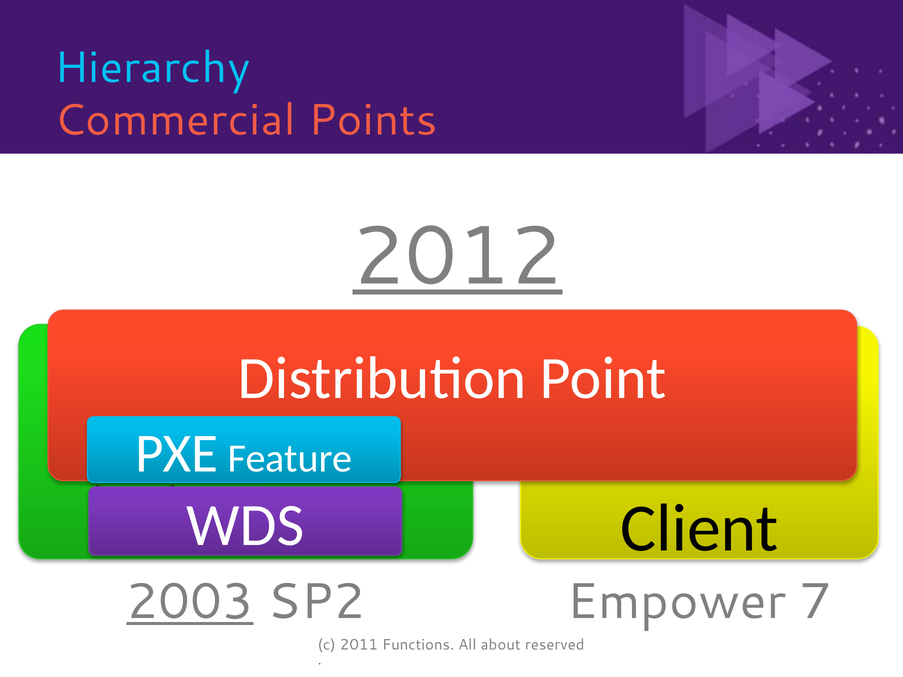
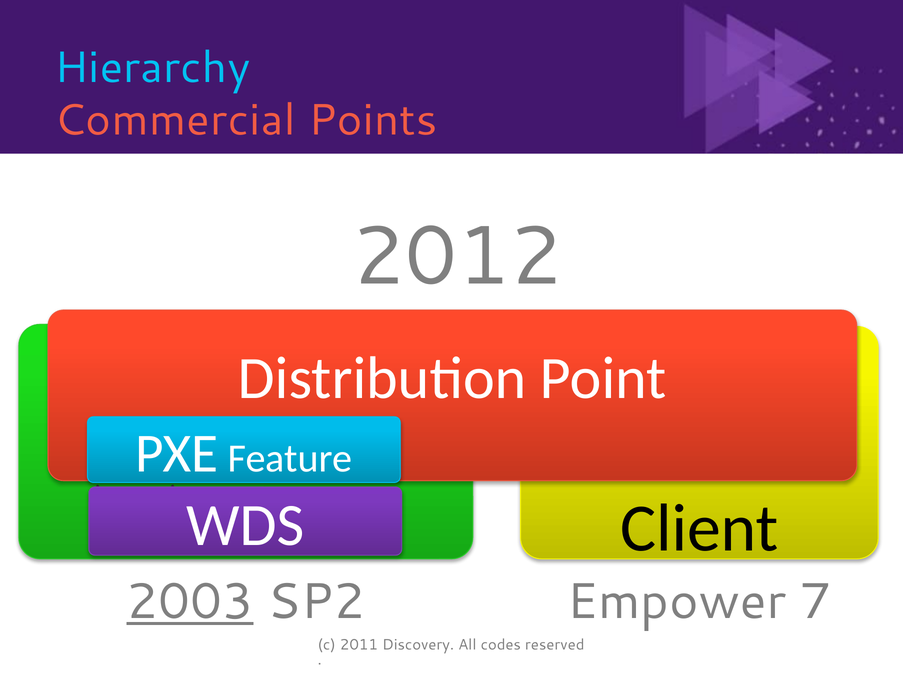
2012 underline: present -> none
Functions: Functions -> Discovery
about: about -> codes
